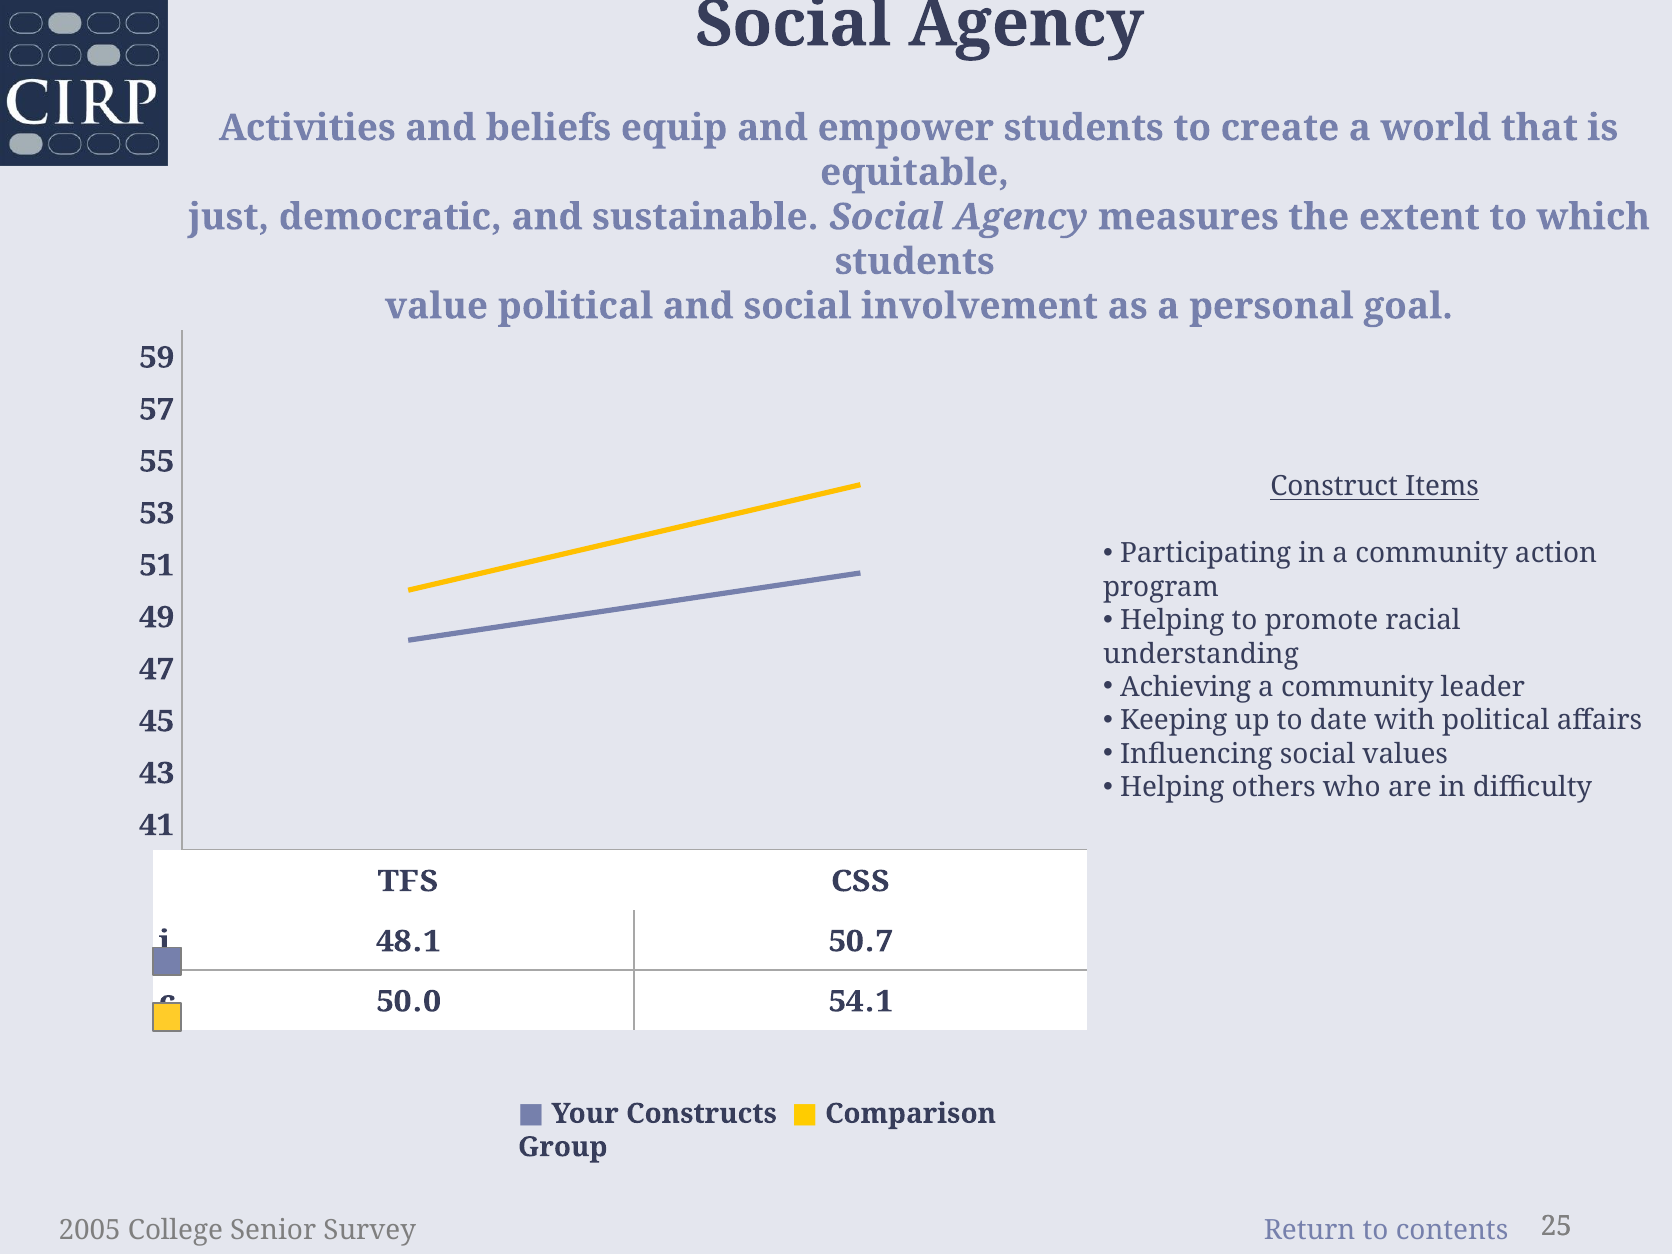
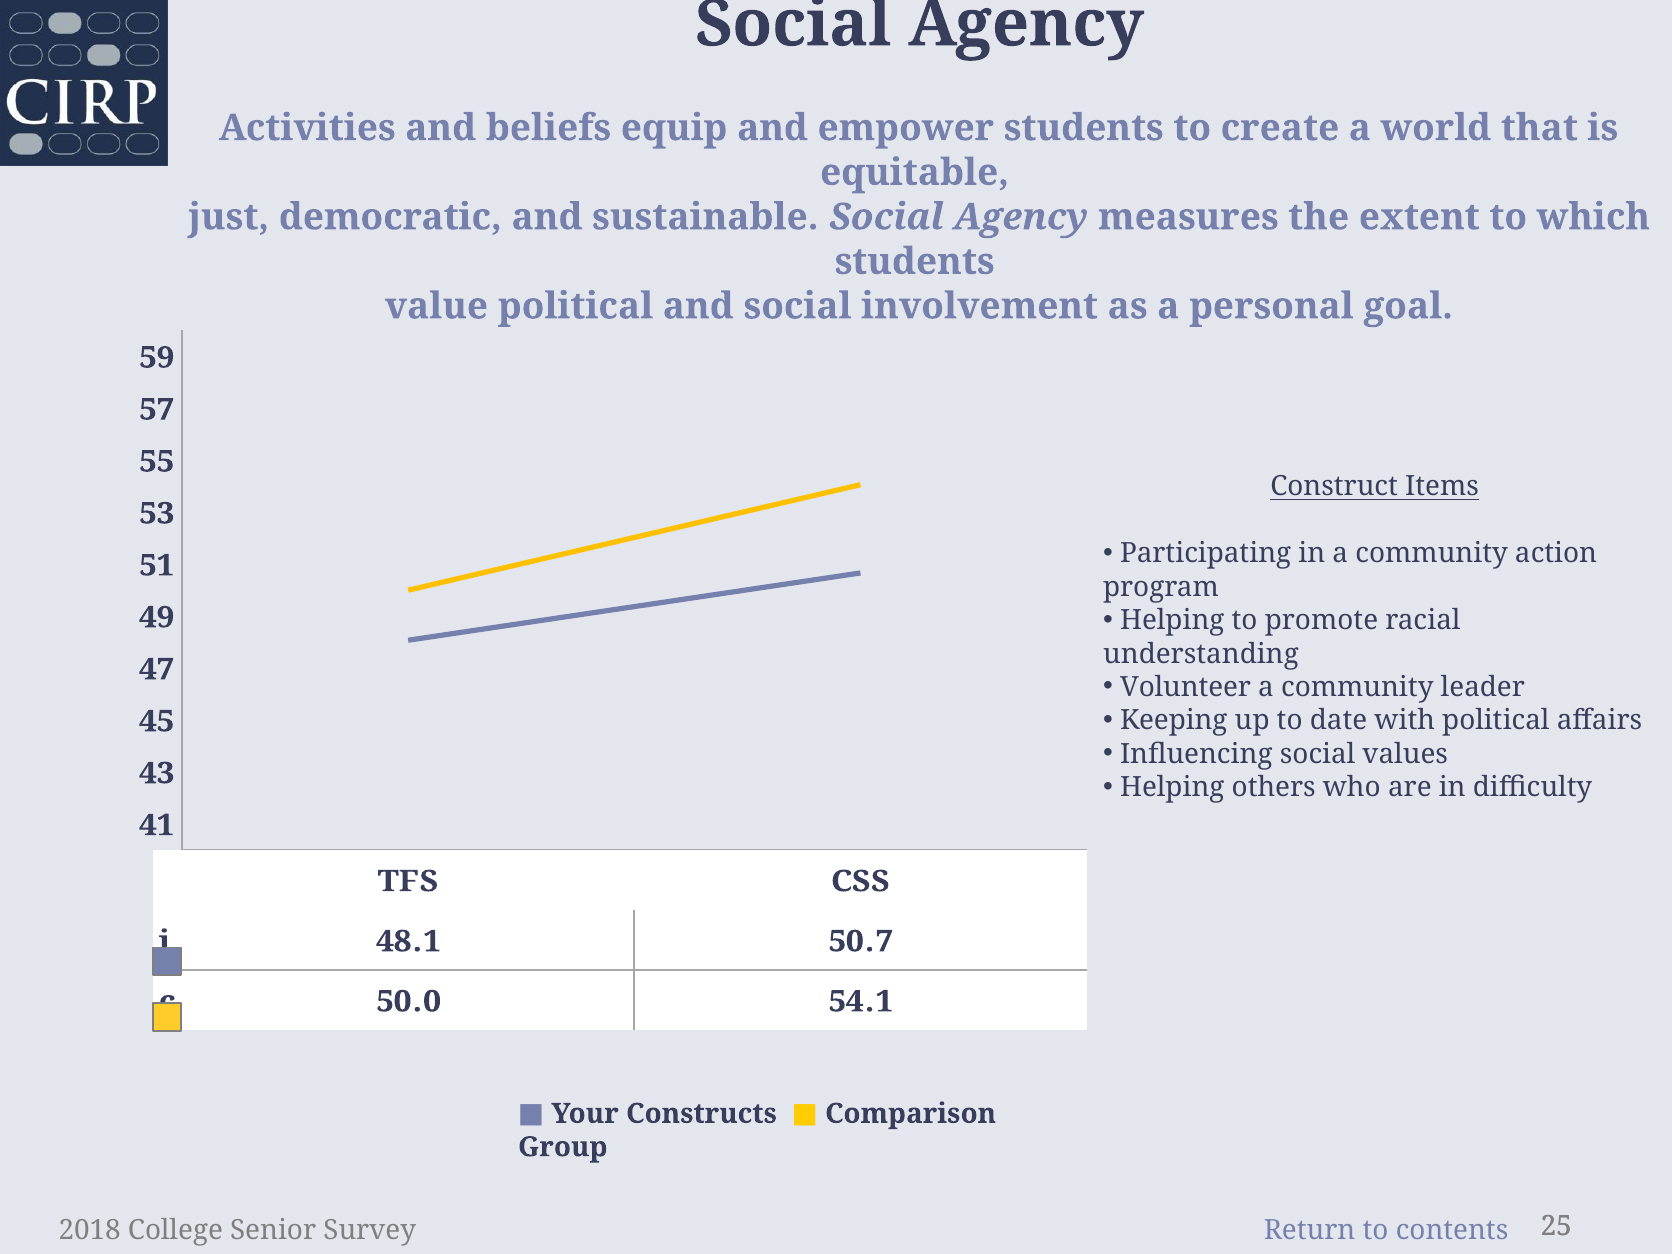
Achieving: Achieving -> Volunteer
2005: 2005 -> 2018
